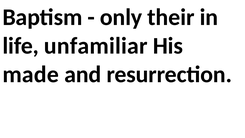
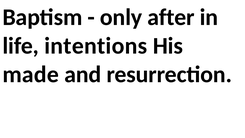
their: their -> after
unfamiliar: unfamiliar -> intentions
